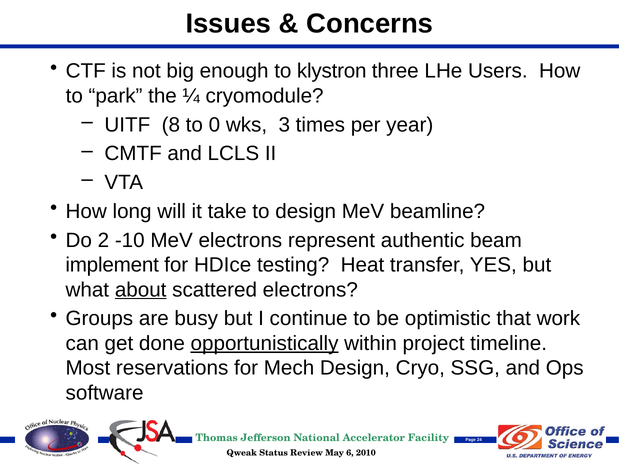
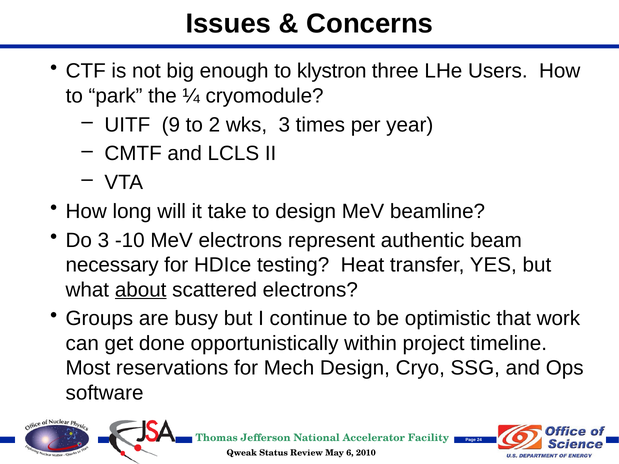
8: 8 -> 9
0: 0 -> 2
Do 2: 2 -> 3
implement: implement -> necessary
opportunistically underline: present -> none
